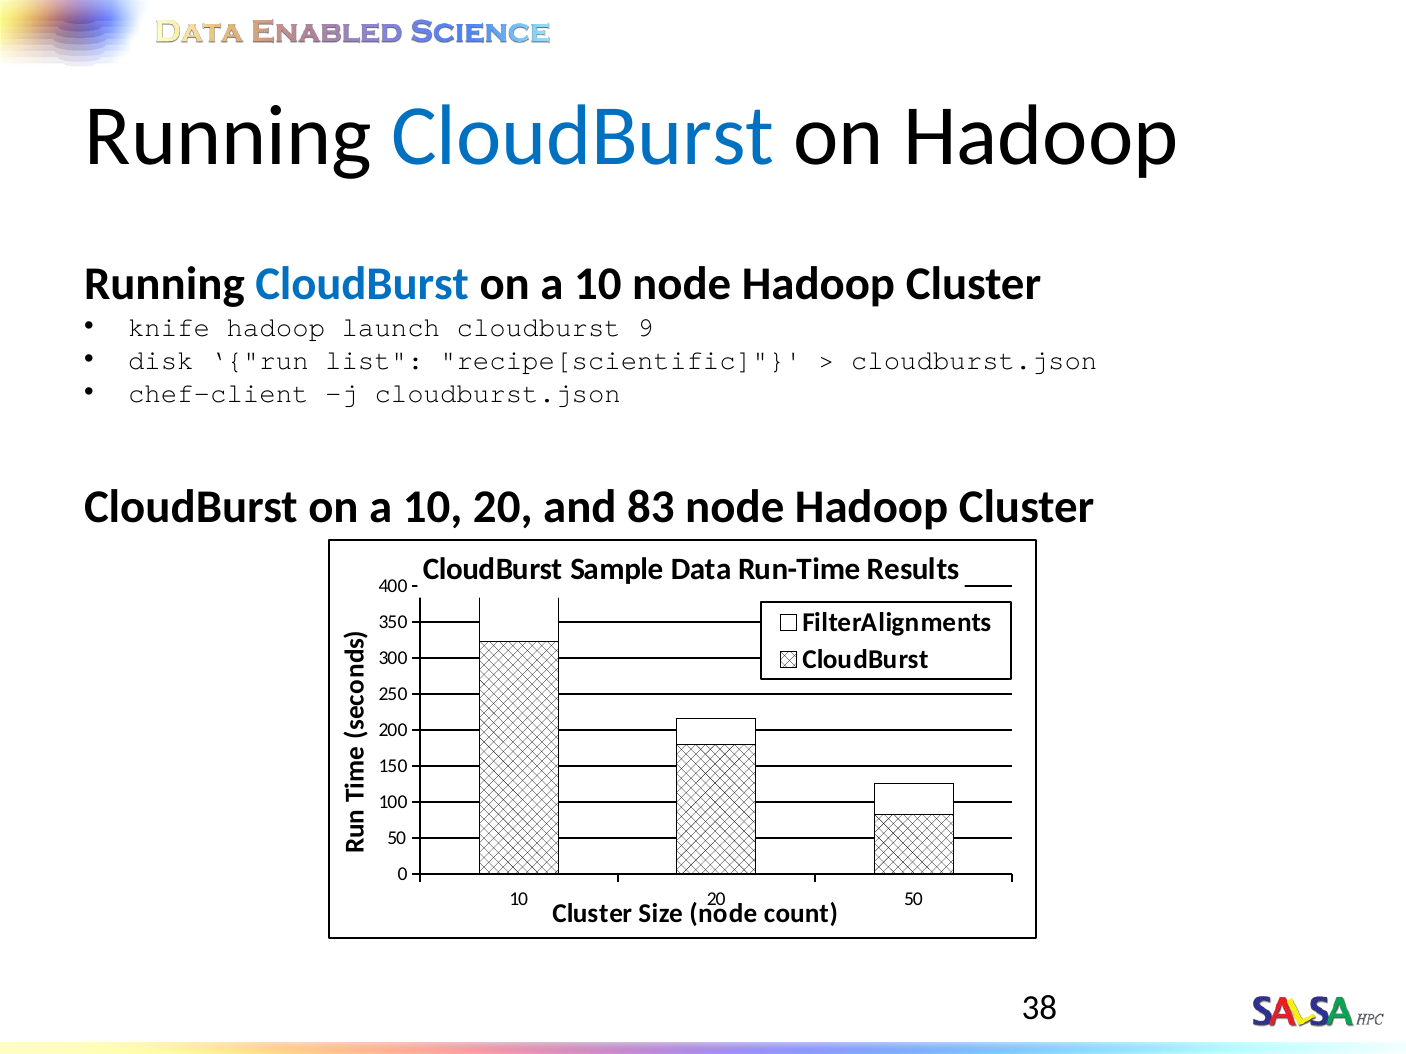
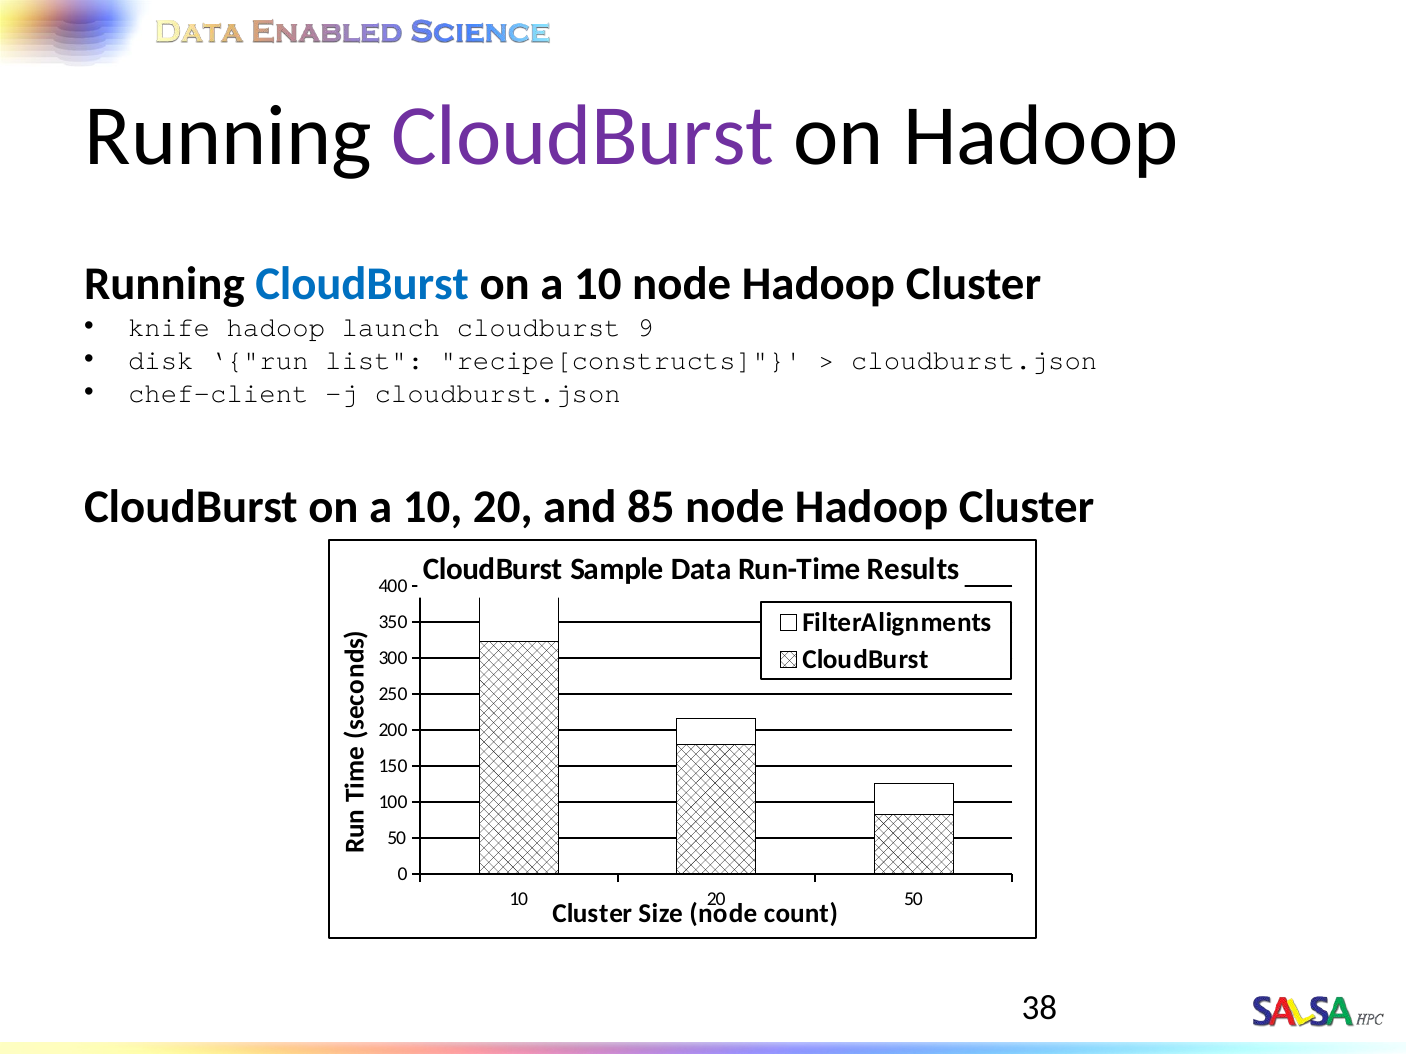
CloudBurst at (583, 136) colour: blue -> purple
recipe[scientific: recipe[scientific -> recipe[constructs
83: 83 -> 85
